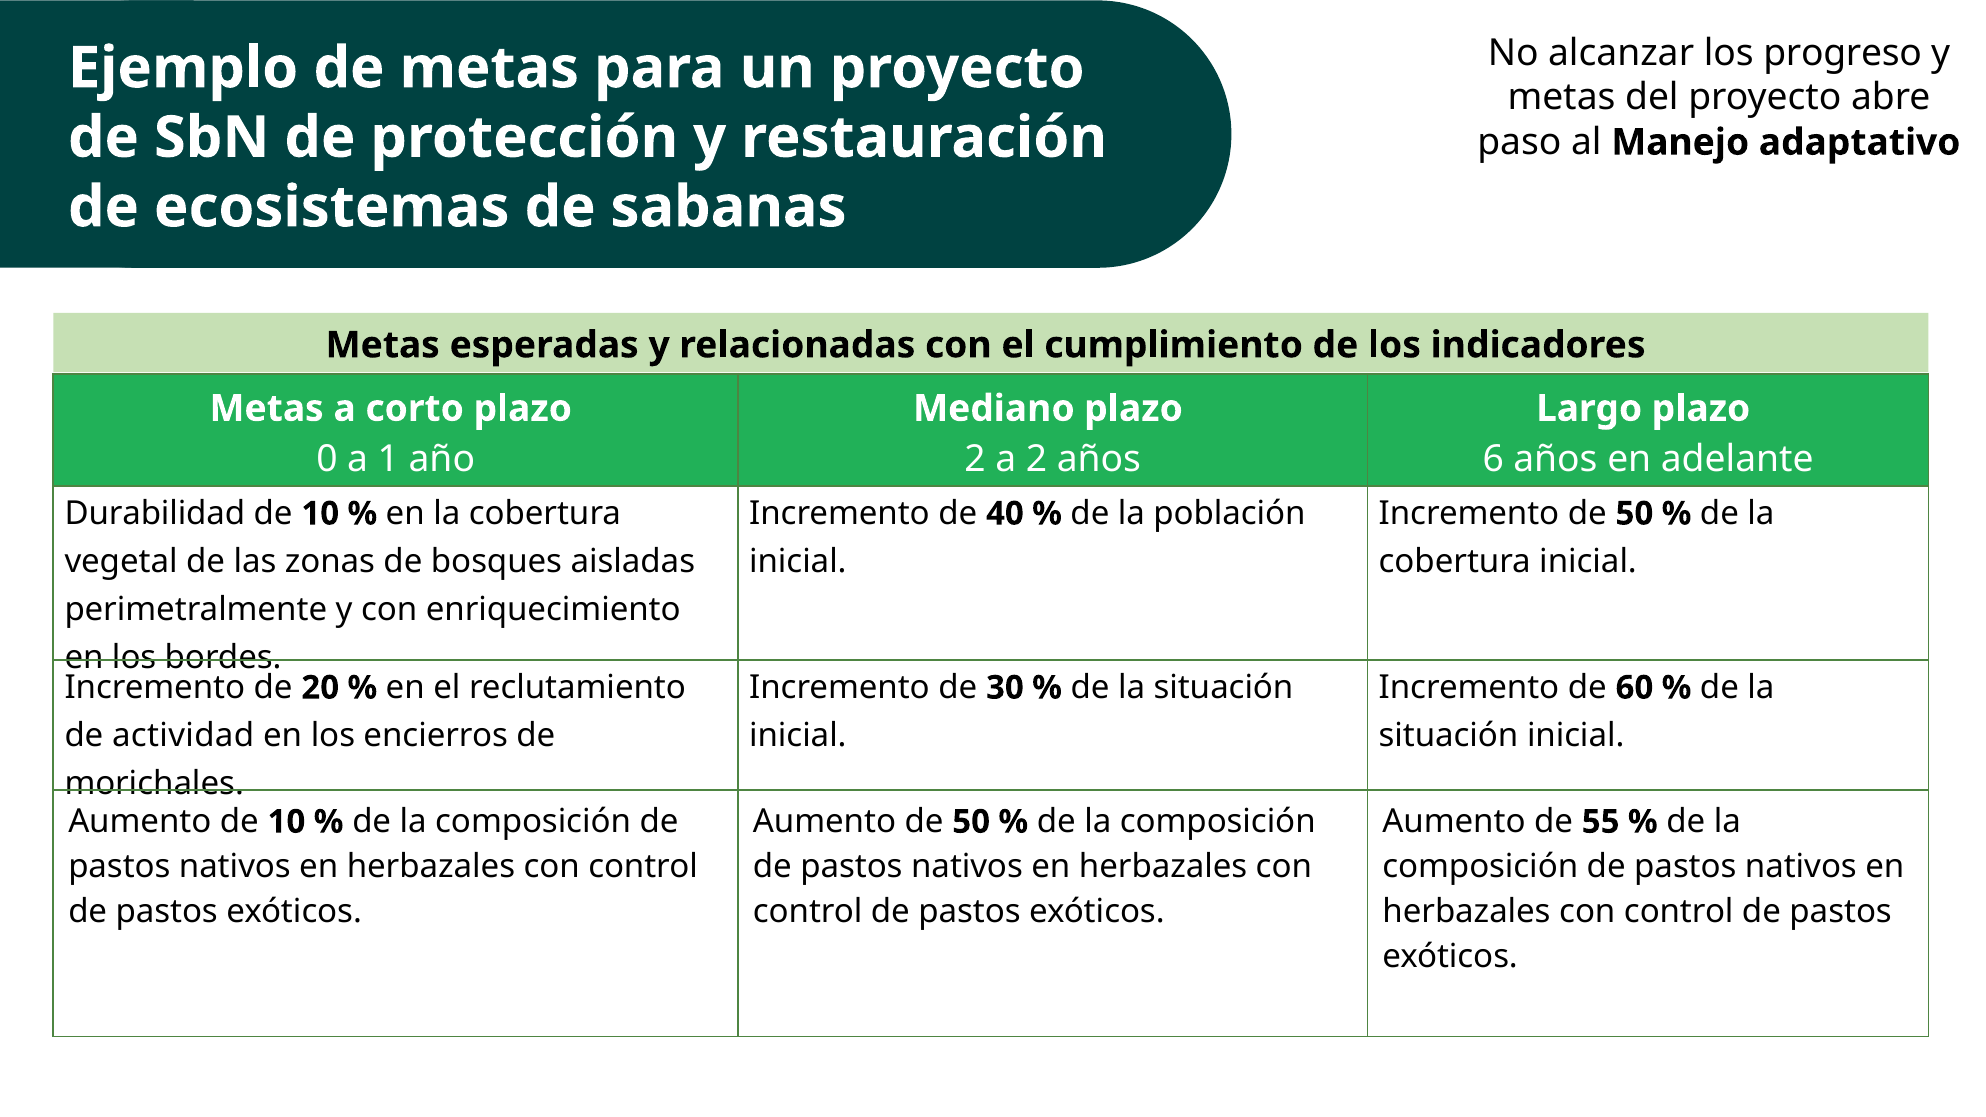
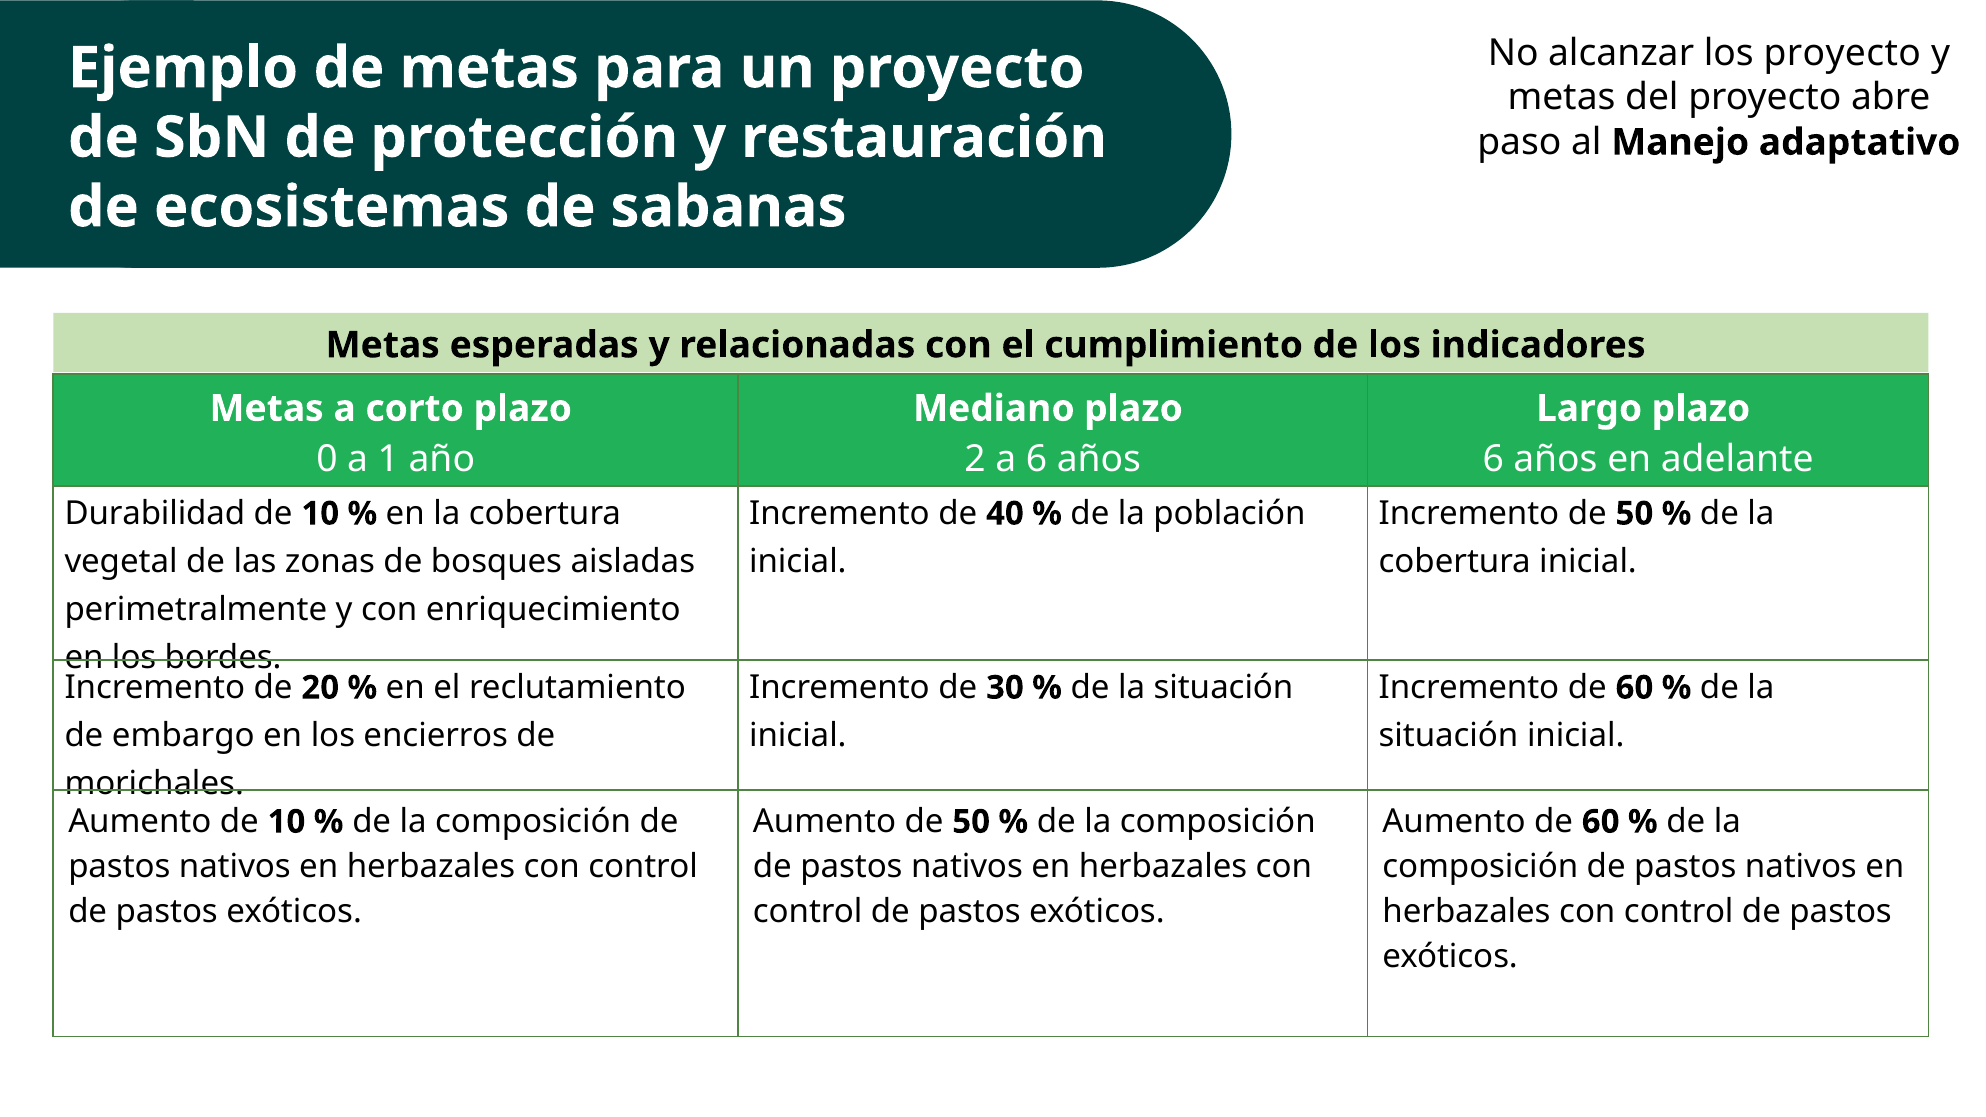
los progreso: progreso -> proyecto
a 2: 2 -> 6
actividad: actividad -> embargo
Aumento de 55: 55 -> 60
